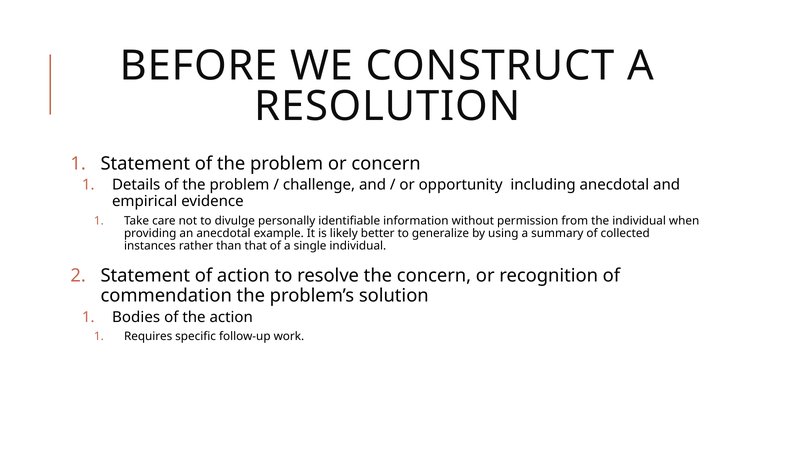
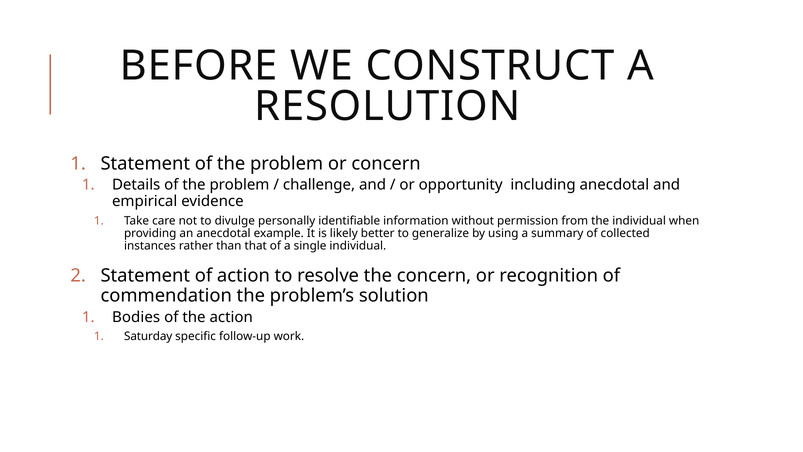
Requires: Requires -> Saturday
